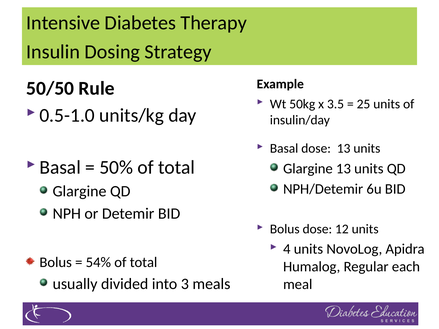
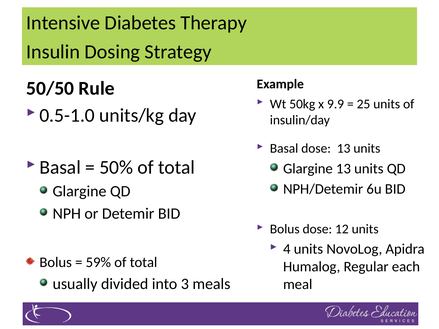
3.5: 3.5 -> 9.9
54%: 54% -> 59%
